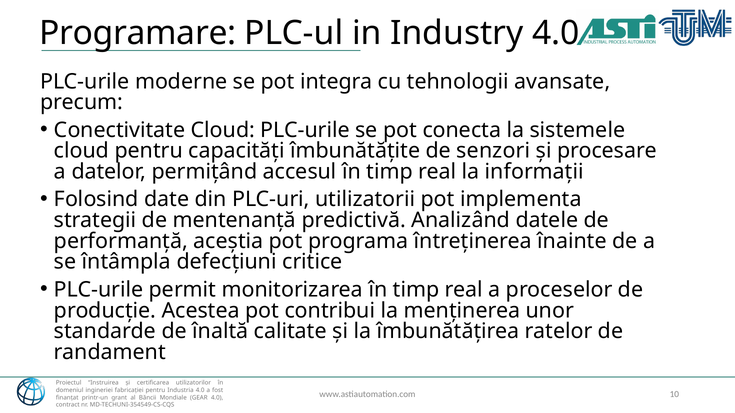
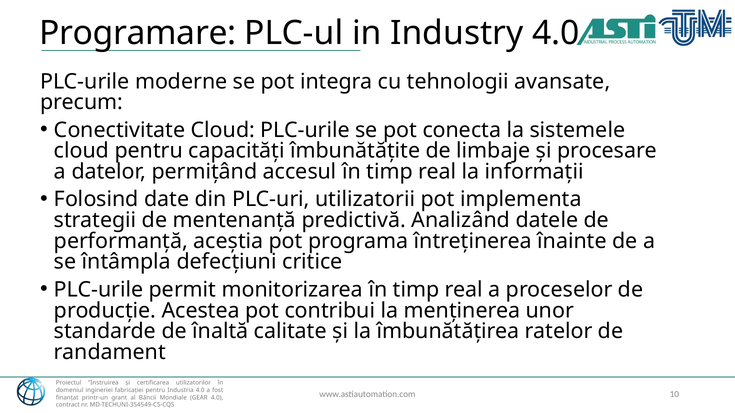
senzori: senzori -> limbaje
